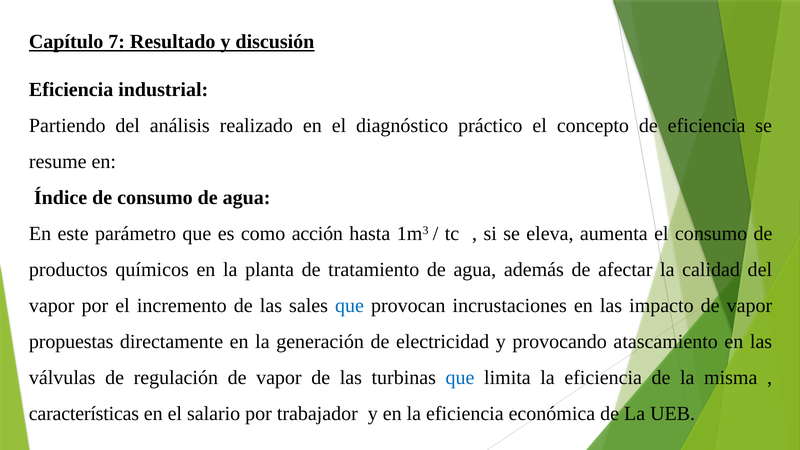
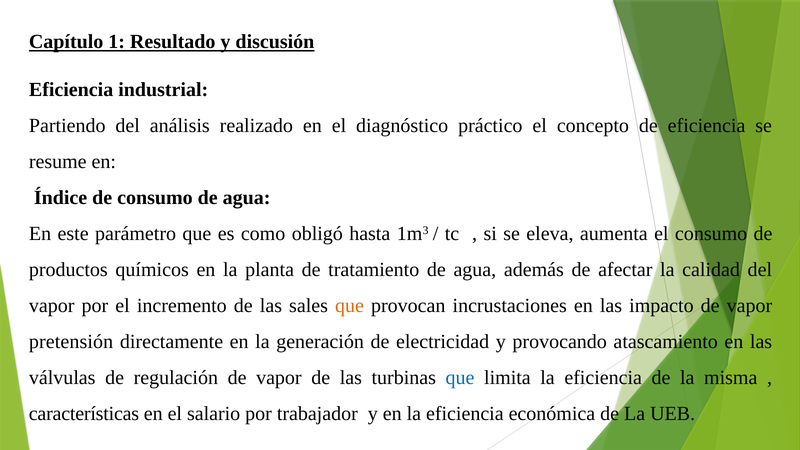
7: 7 -> 1
acción: acción -> obligó
que at (349, 306) colour: blue -> orange
propuestas: propuestas -> pretensión
